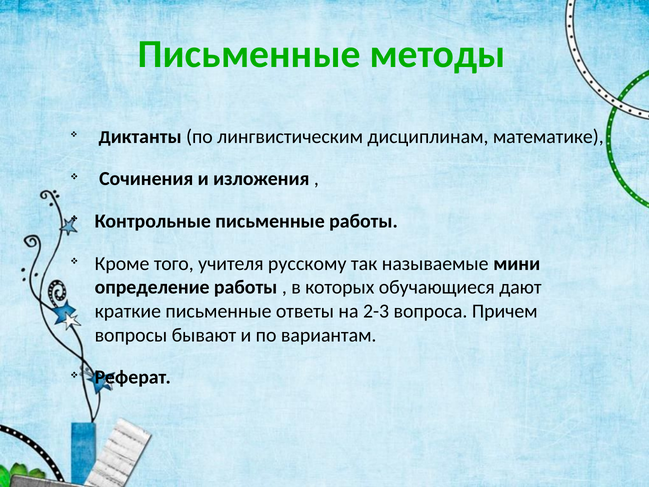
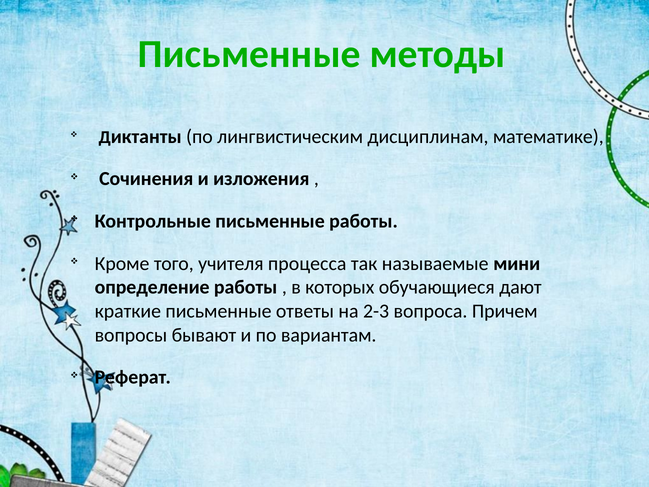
русскому: русскому -> процесса
